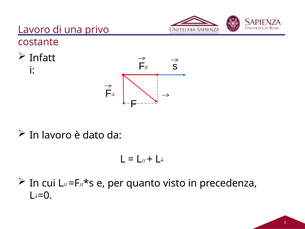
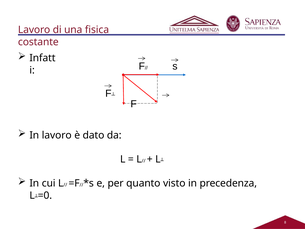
privo: privo -> fisica
